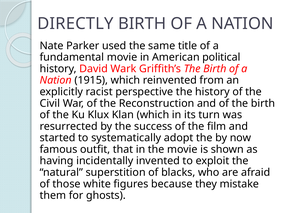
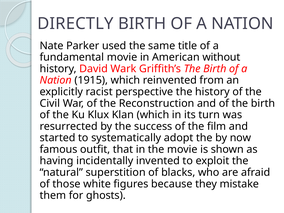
political: political -> without
